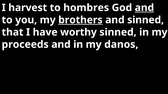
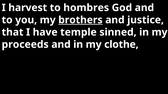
and at (144, 8) underline: present -> none
and sinned: sinned -> justice
worthy: worthy -> temple
danos: danos -> clothe
